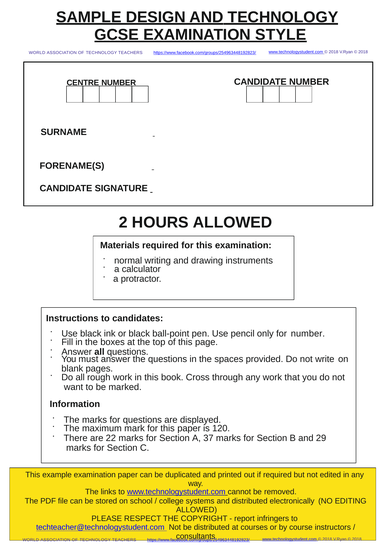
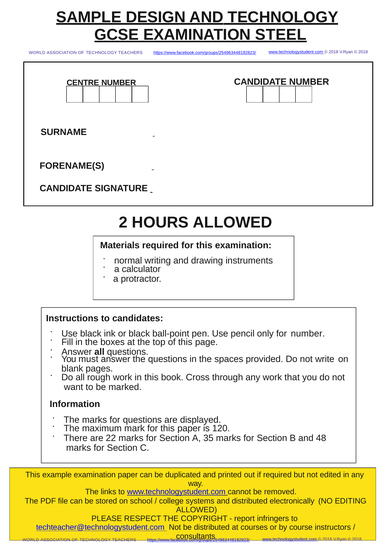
STYLE: STYLE -> STEEL
37: 37 -> 35
29: 29 -> 48
